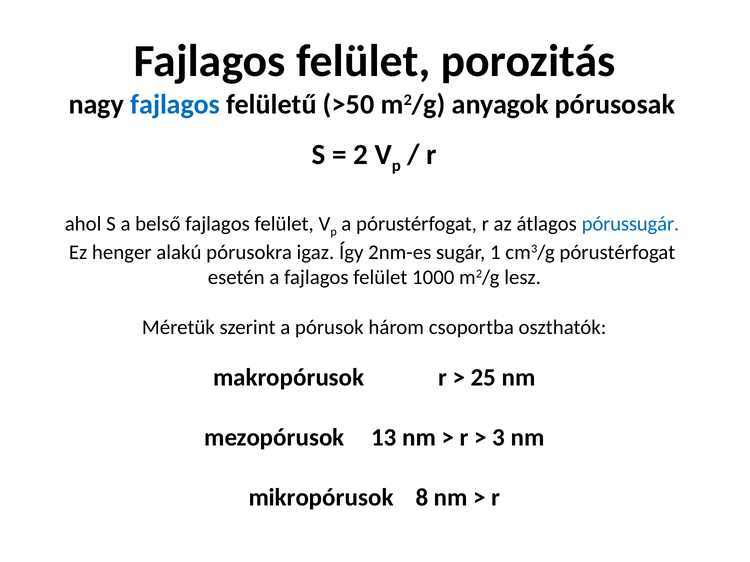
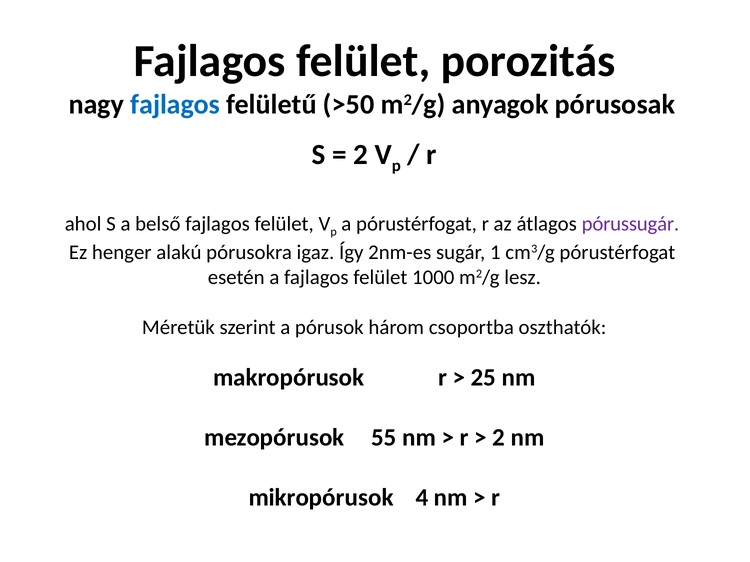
pórussugár colour: blue -> purple
13: 13 -> 55
3 at (499, 438): 3 -> 2
8: 8 -> 4
